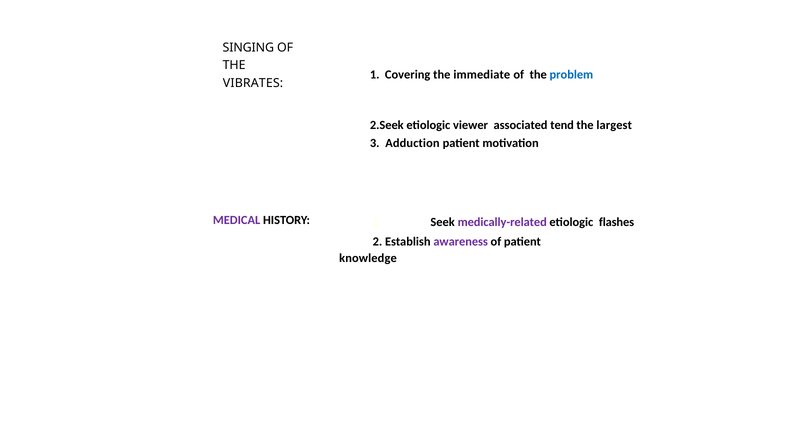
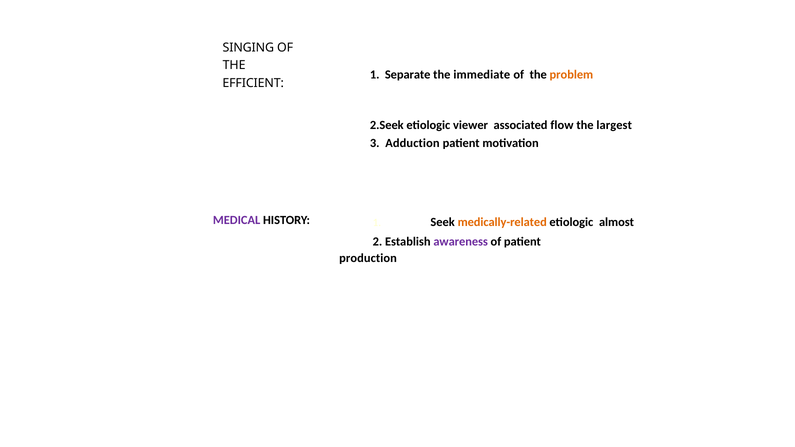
Covering: Covering -> Separate
problem colour: blue -> orange
VIBRATES: VIBRATES -> EFFICIENT
tend: tend -> flow
medically-related colour: purple -> orange
flashes: flashes -> almost
knowledge: knowledge -> production
